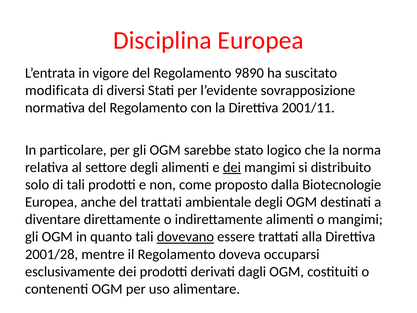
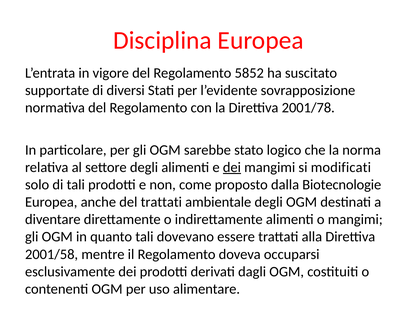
9890: 9890 -> 5852
modificata: modificata -> supportate
2001/11: 2001/11 -> 2001/78
distribuito: distribuito -> modificati
dovevano underline: present -> none
2001/28: 2001/28 -> 2001/58
